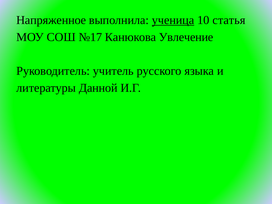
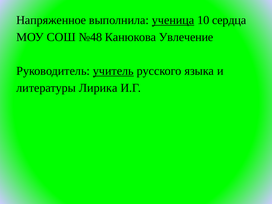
статья: статья -> сердца
№17: №17 -> №48
учитель underline: none -> present
Данной: Данной -> Лирика
